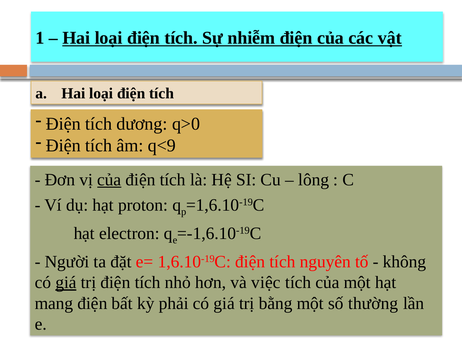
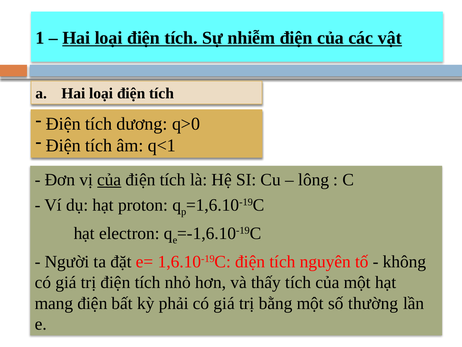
q<9: q<9 -> q<1
giá at (66, 282) underline: present -> none
việc: việc -> thấy
